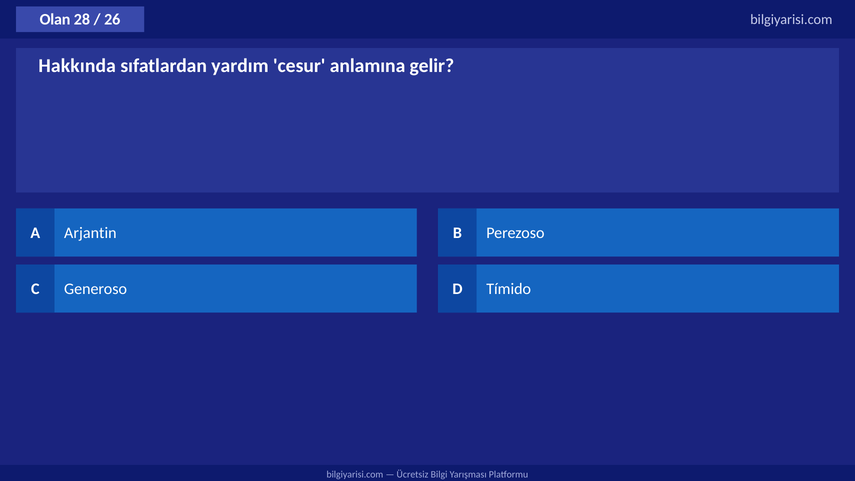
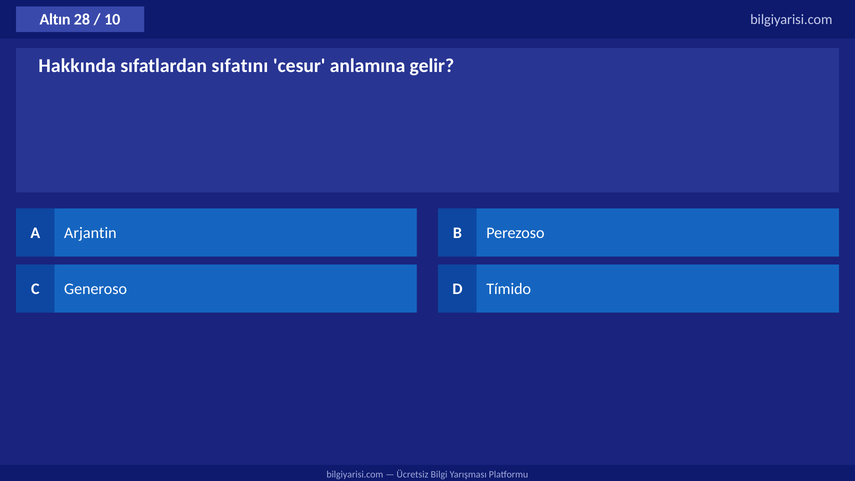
Olan: Olan -> Altın
26: 26 -> 10
yardım: yardım -> sıfatını
